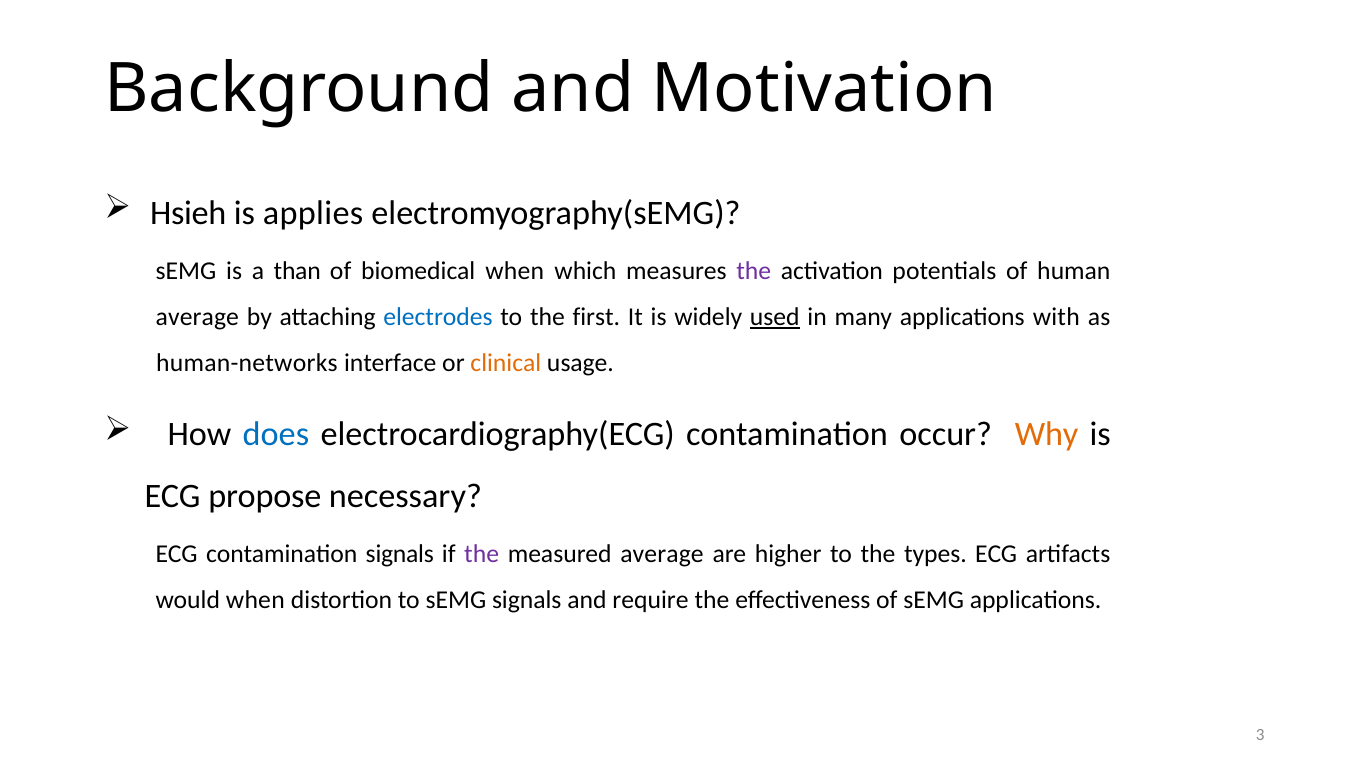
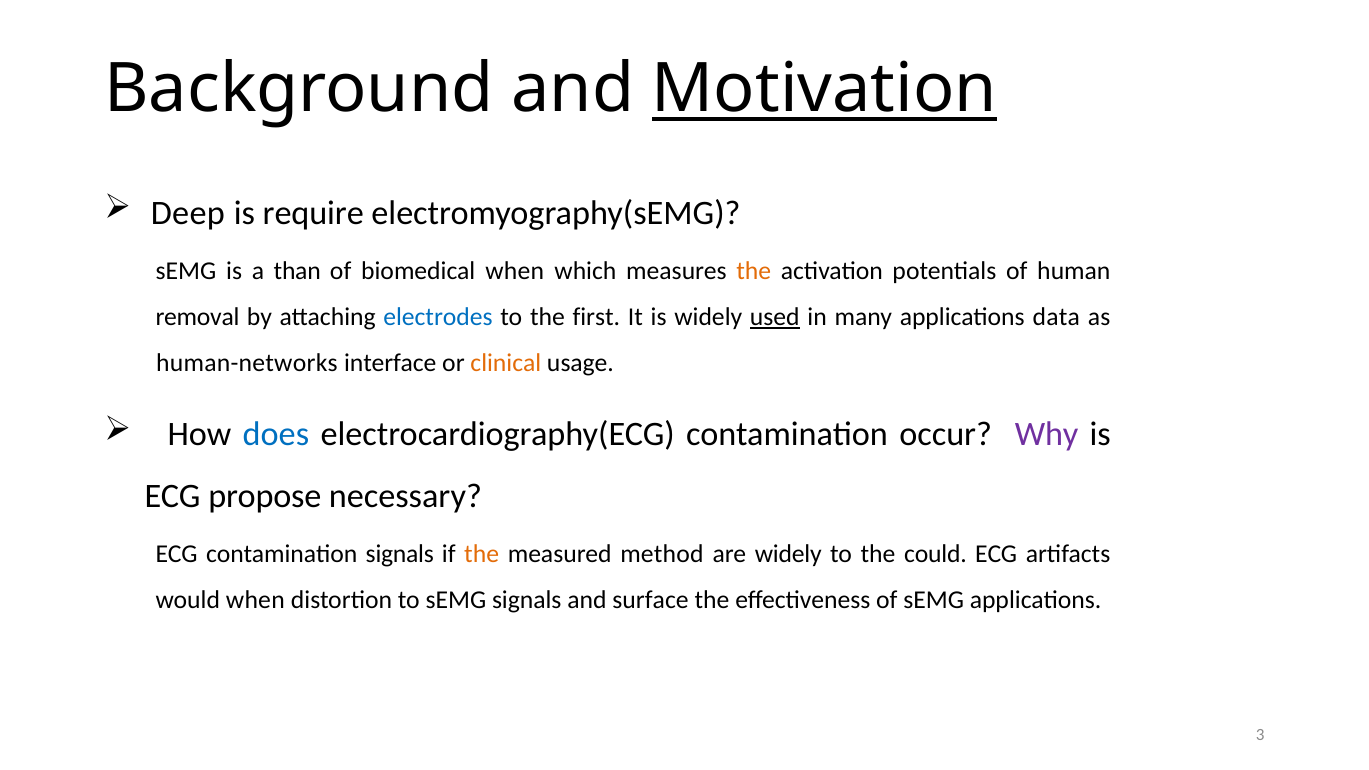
Motivation underline: none -> present
Hsieh: Hsieh -> Deep
applies: applies -> require
the at (754, 271) colour: purple -> orange
average at (197, 317): average -> removal
with: with -> data
Why colour: orange -> purple
the at (482, 554) colour: purple -> orange
measured average: average -> method
are higher: higher -> widely
types: types -> could
require: require -> surface
